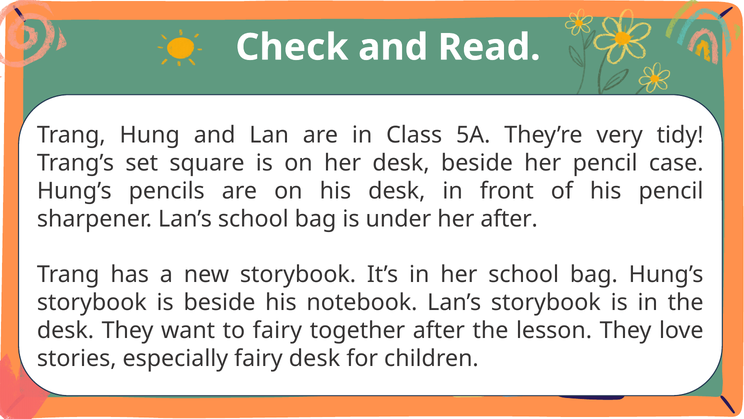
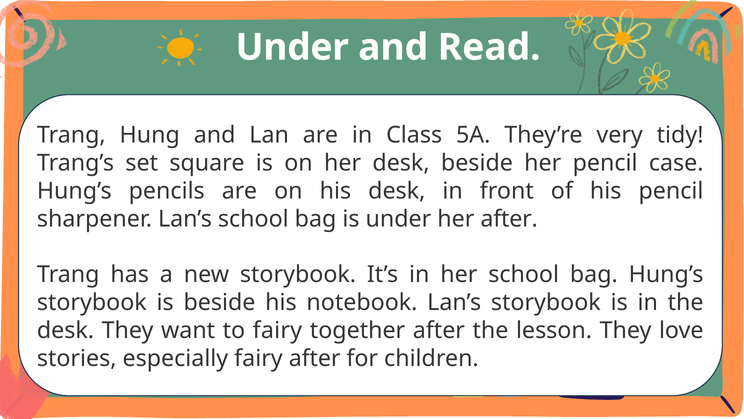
Check at (292, 47): Check -> Under
fairy desk: desk -> after
